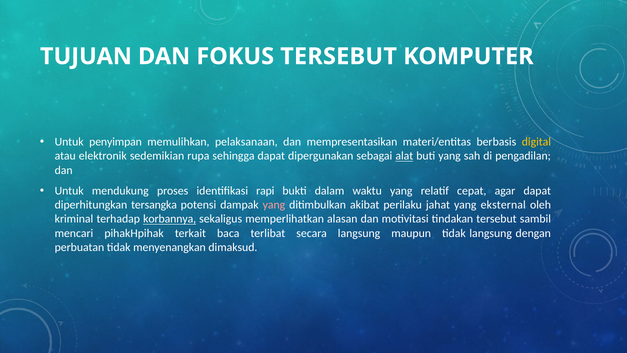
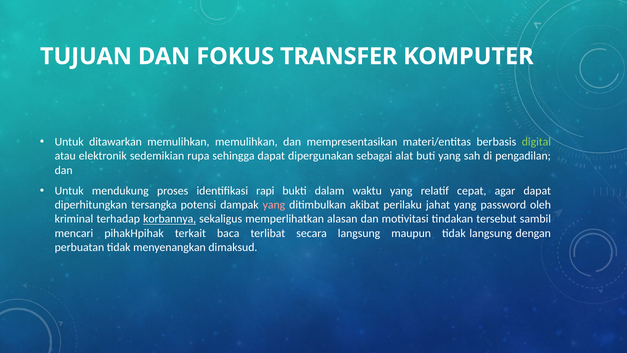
FOKUS TERSEBUT: TERSEBUT -> TRANSFER
penyimpan: penyimpan -> ditawarkan
memulihkan pelaksanaan: pelaksanaan -> memulihkan
digital colour: yellow -> light green
alat underline: present -> none
eksternal: eksternal -> password
